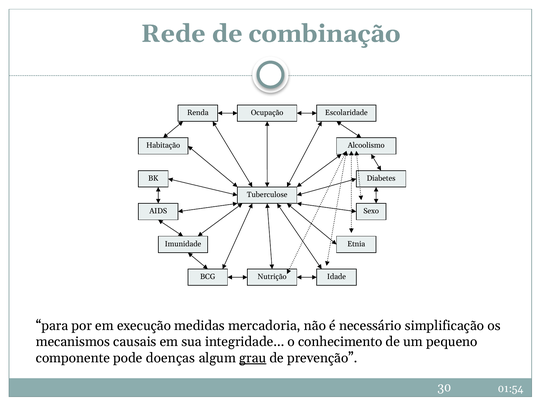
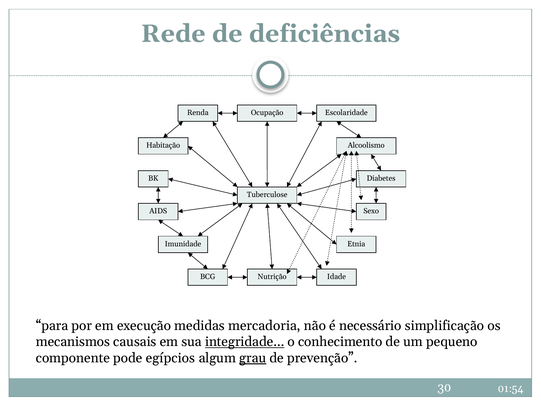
combinação: combinação -> deficiências
integridade underline: none -> present
doenças: doenças -> egípcios
